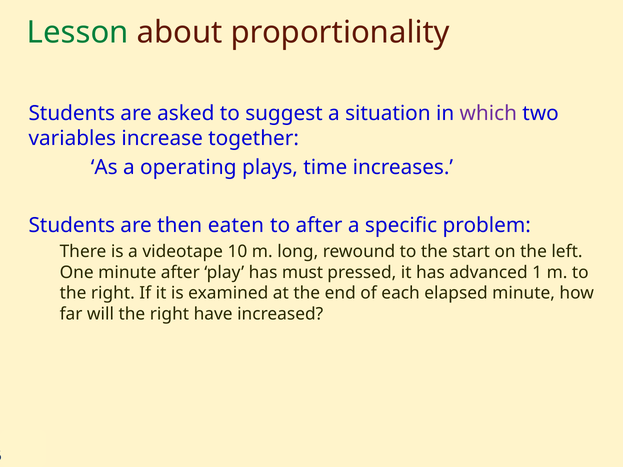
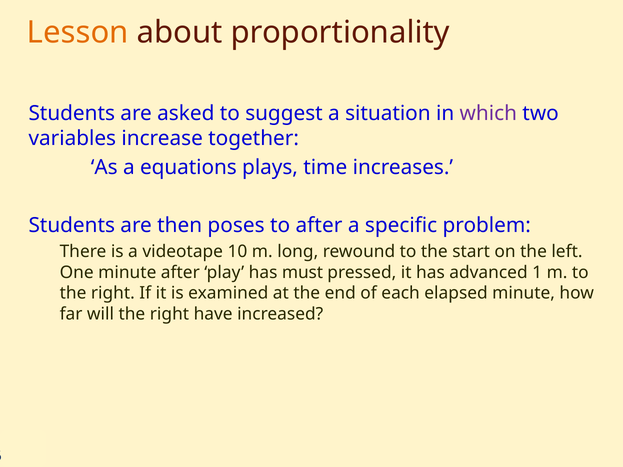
Lesson colour: green -> orange
operating: operating -> equations
eaten: eaten -> poses
